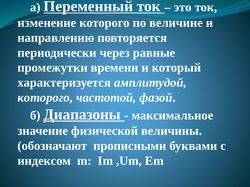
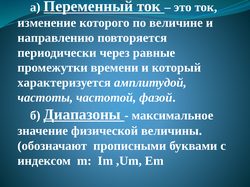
которого at (45, 98): которого -> частоты
